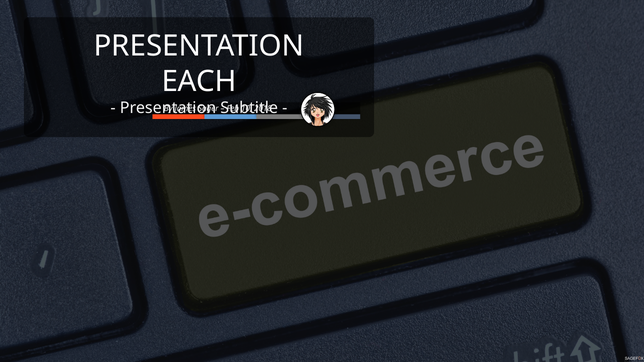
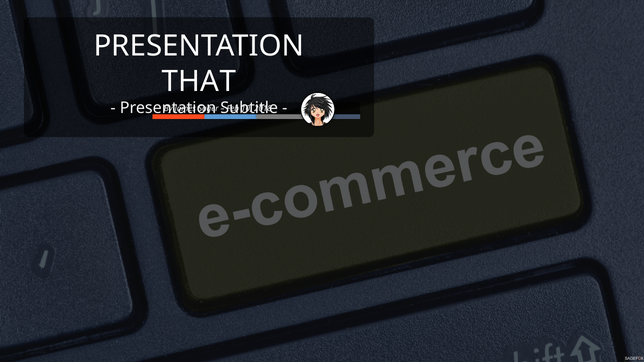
EACH: EACH -> THAT
